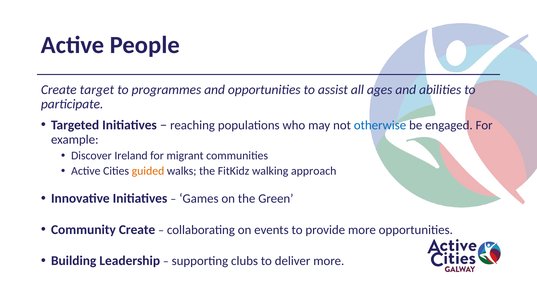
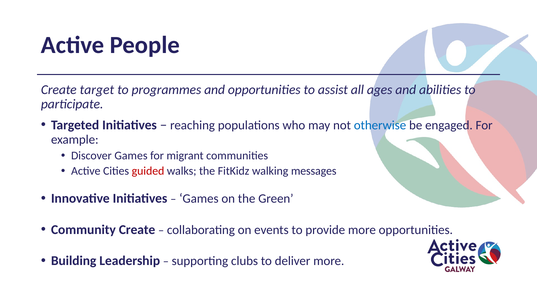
Discover Ireland: Ireland -> Games
guided colour: orange -> red
approach: approach -> messages
